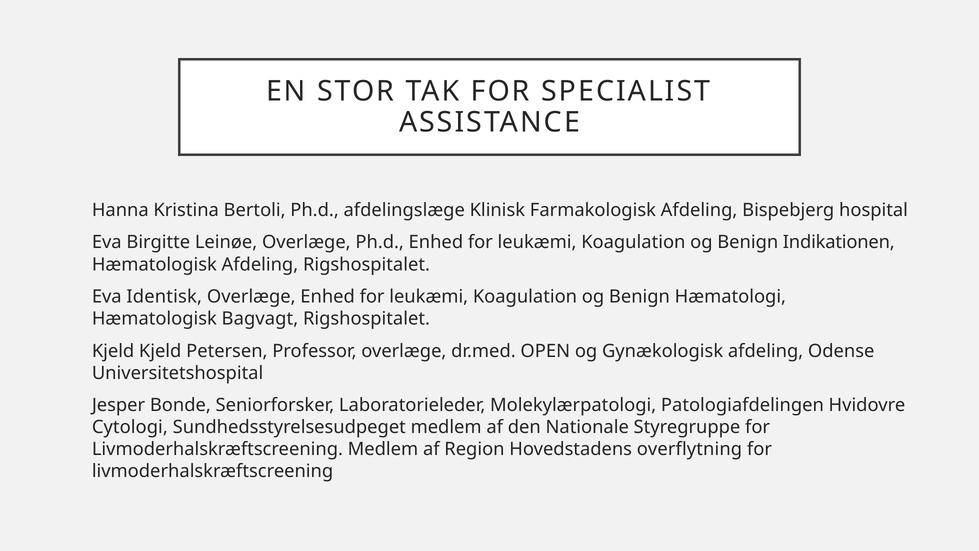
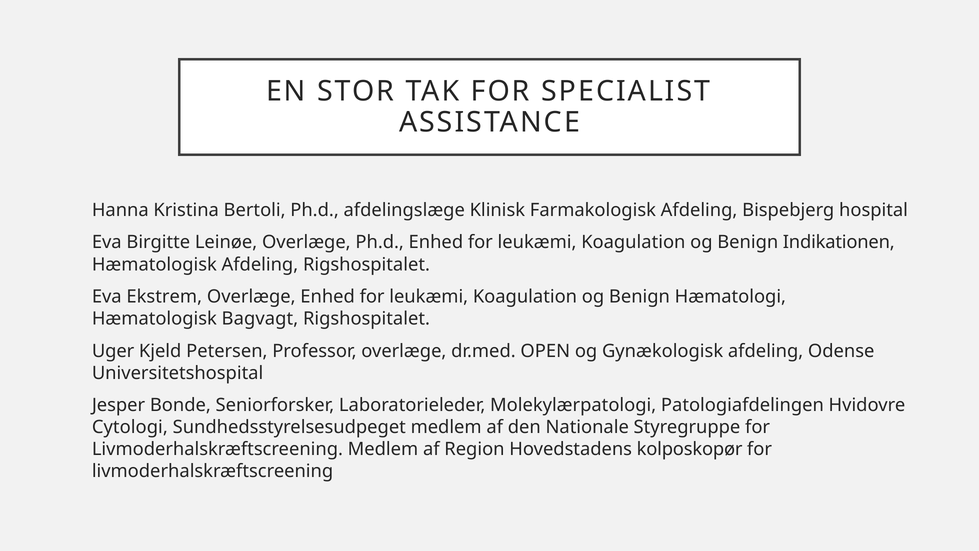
Identisk: Identisk -> Ekstrem
Kjeld at (113, 351): Kjeld -> Uger
overflytning: overflytning -> kolposkopør
